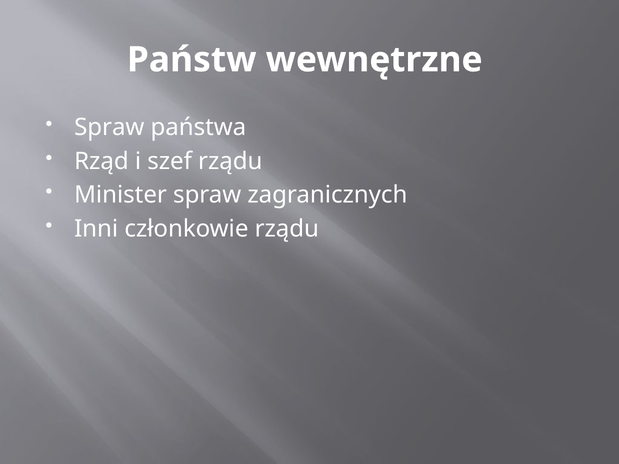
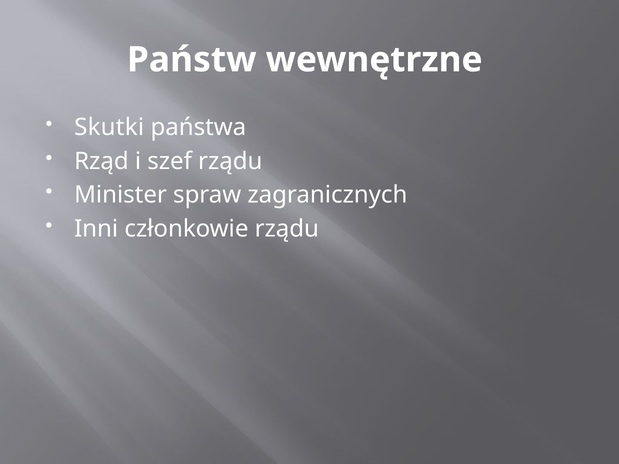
Spraw at (109, 128): Spraw -> Skutki
